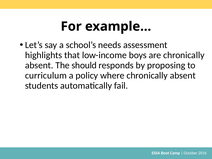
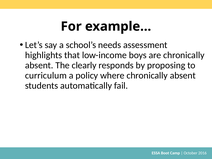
should: should -> clearly
